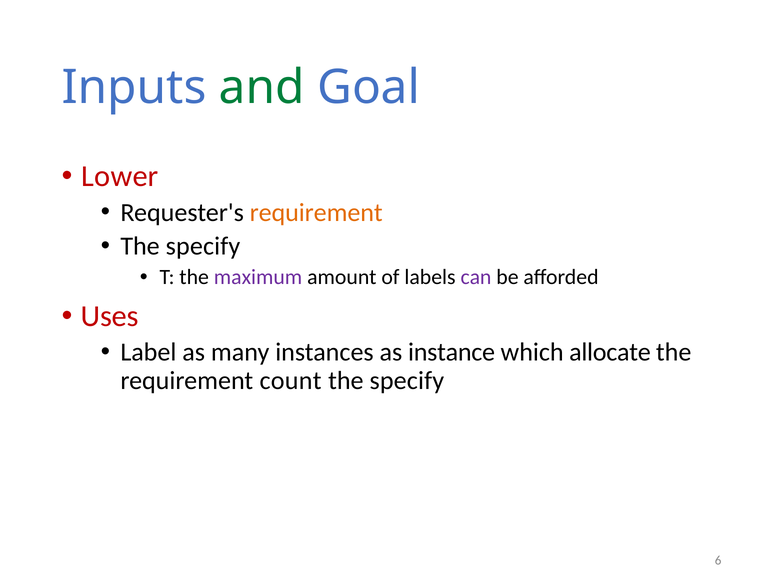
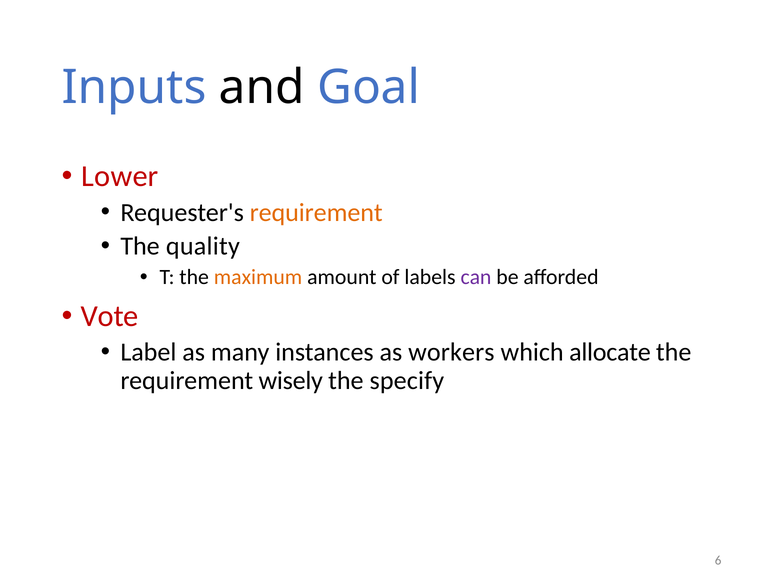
and colour: green -> black
specify at (203, 246): specify -> quality
maximum colour: purple -> orange
Uses: Uses -> Vote
instance: instance -> workers
count: count -> wisely
